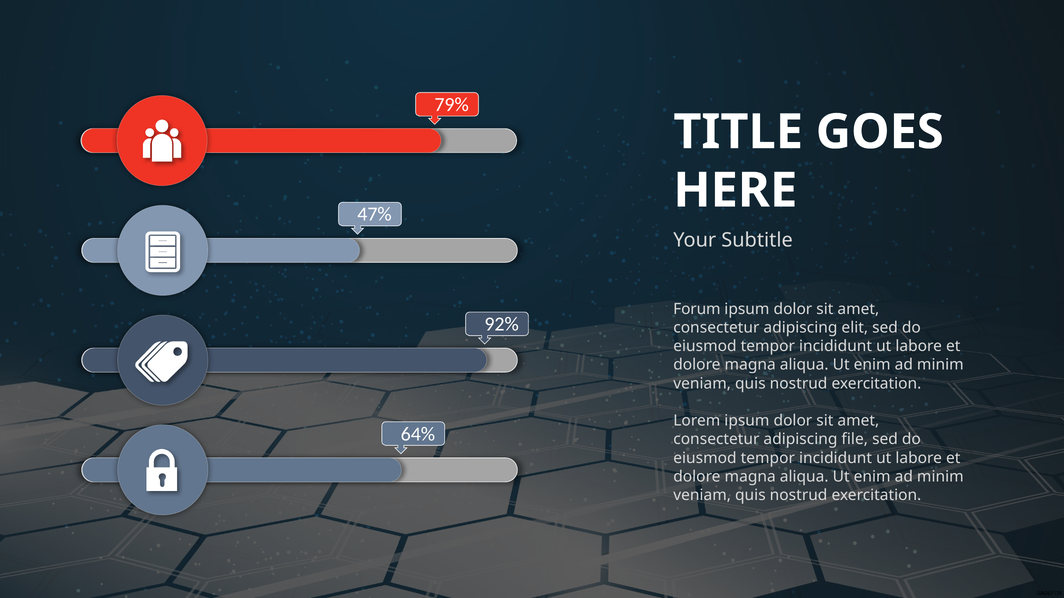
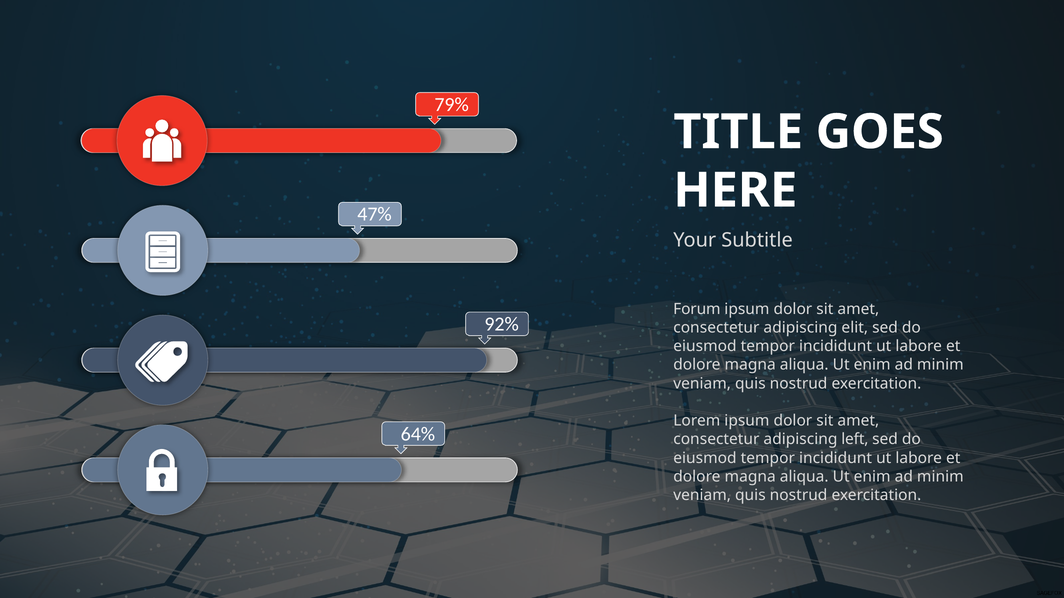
file: file -> left
